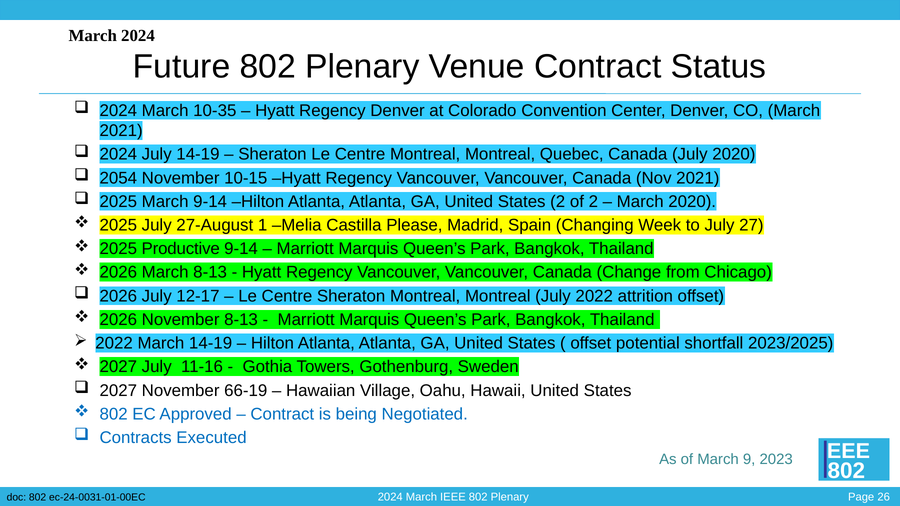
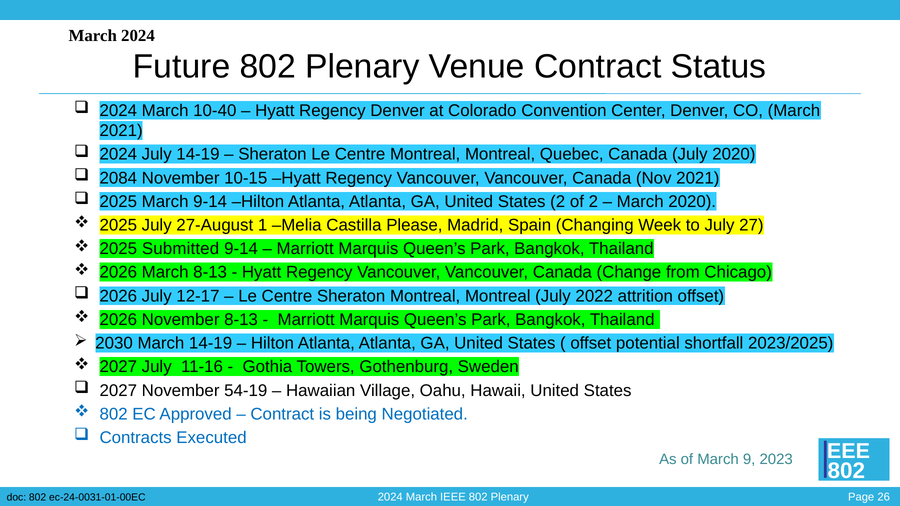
10-35: 10-35 -> 10-40
2054: 2054 -> 2084
Productive: Productive -> Submitted
2022 at (114, 343): 2022 -> 2030
66-19: 66-19 -> 54-19
